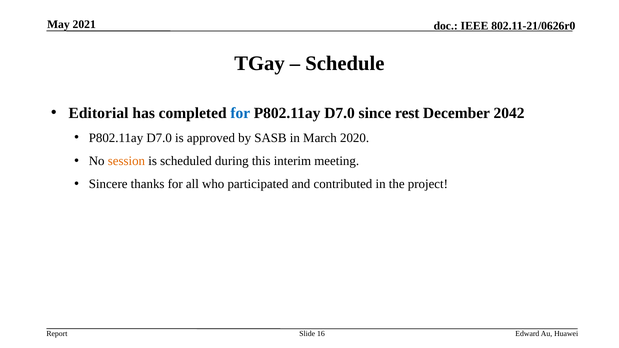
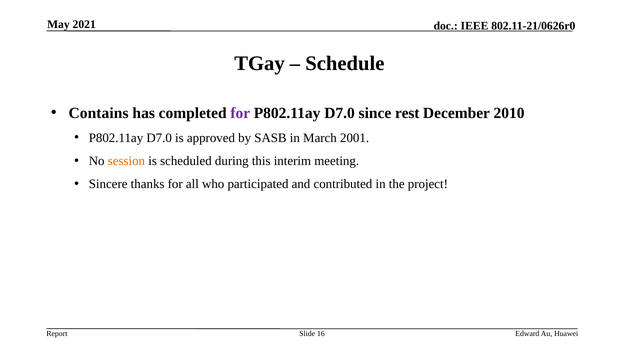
Editorial: Editorial -> Contains
for at (240, 113) colour: blue -> purple
2042: 2042 -> 2010
2020: 2020 -> 2001
